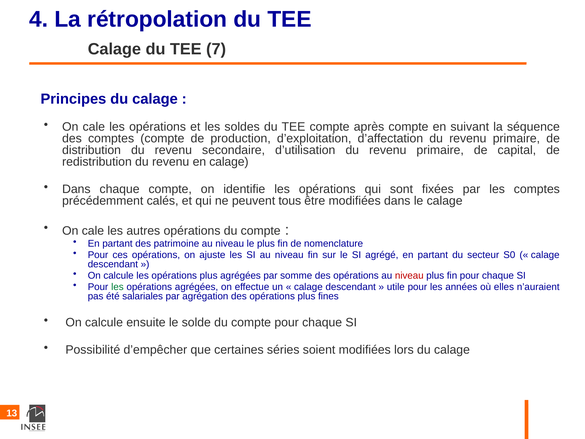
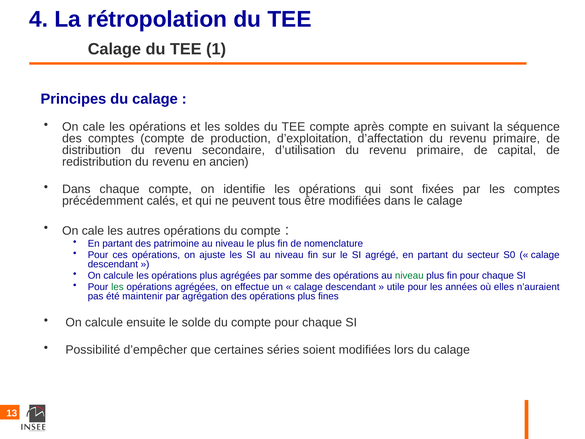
7: 7 -> 1
en calage: calage -> ancien
niveau at (409, 276) colour: red -> green
salariales: salariales -> maintenir
